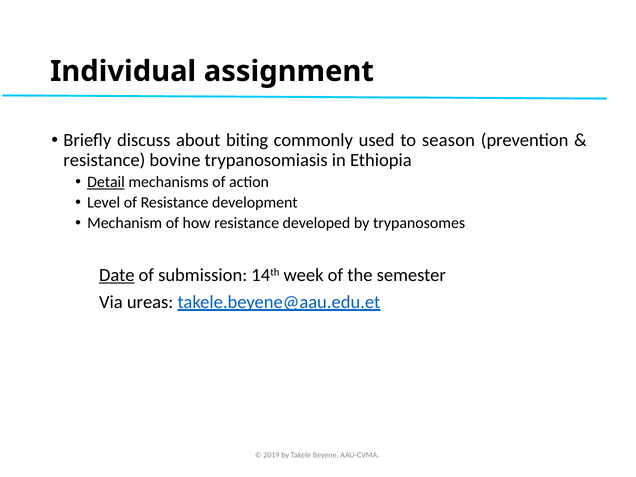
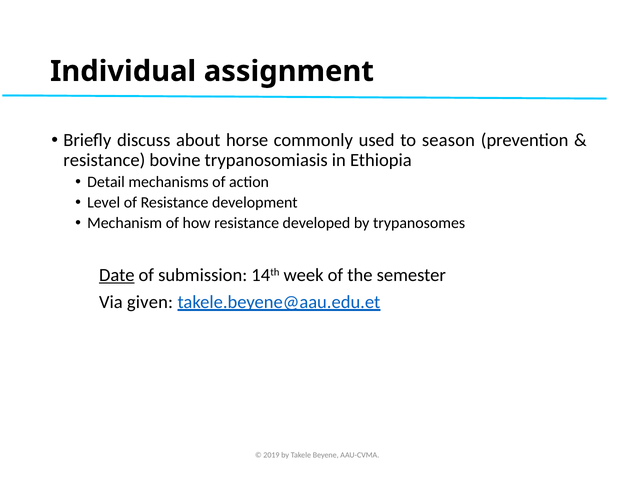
biting: biting -> horse
Detail underline: present -> none
ureas: ureas -> given
